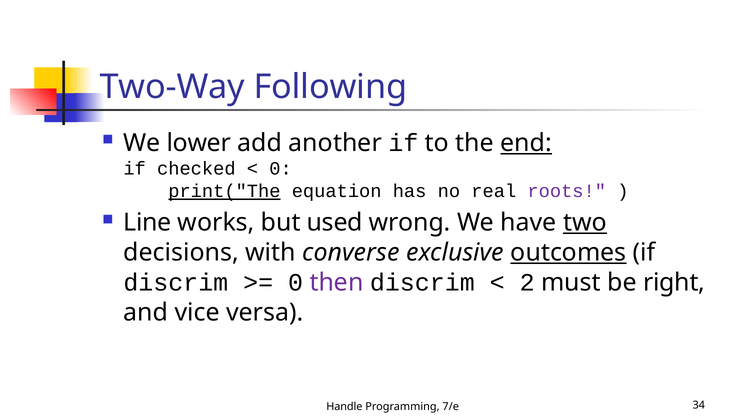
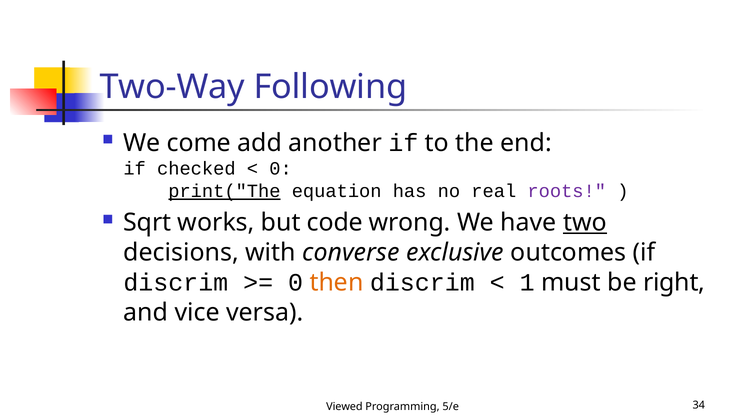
lower: lower -> come
end underline: present -> none
Line: Line -> Sqrt
used: used -> code
outcomes underline: present -> none
then colour: purple -> orange
2: 2 -> 1
Handle: Handle -> Viewed
7/e: 7/e -> 5/e
